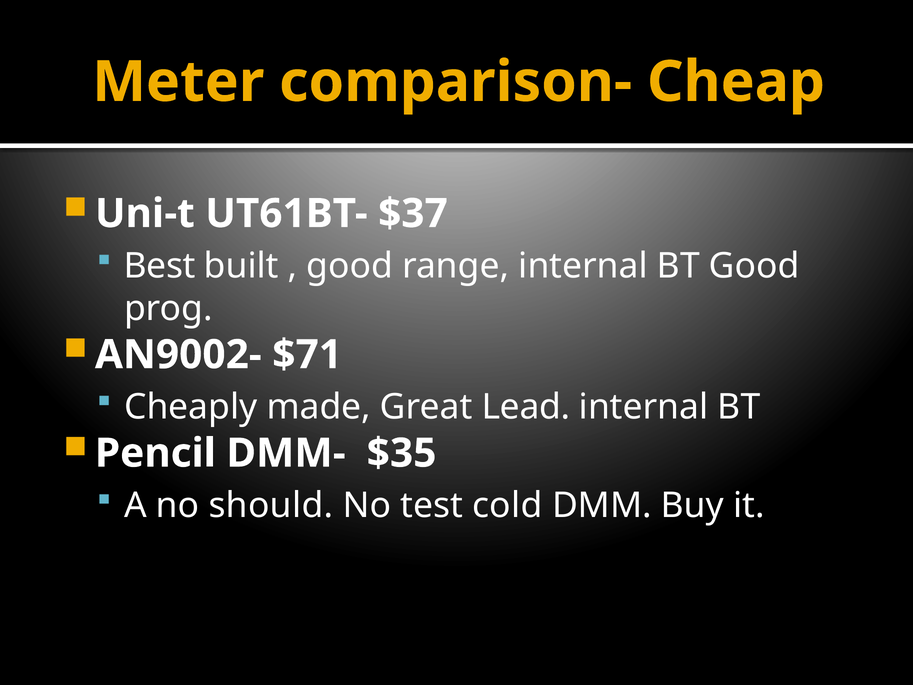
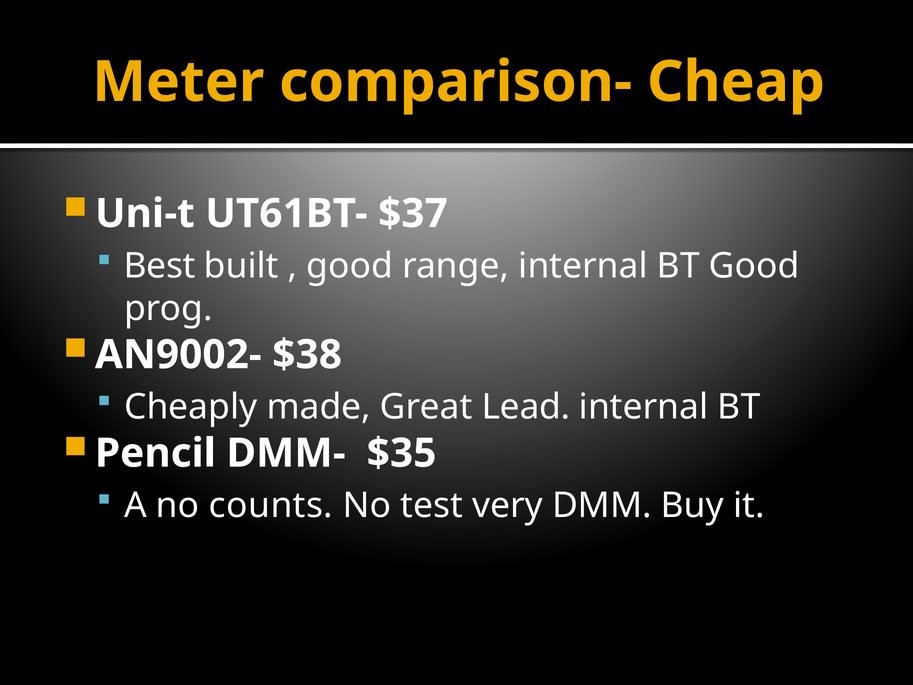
$71: $71 -> $38
should: should -> counts
cold: cold -> very
